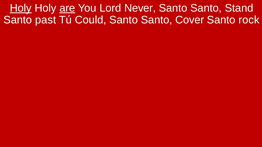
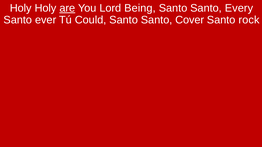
Holy at (21, 8) underline: present -> none
Never: Never -> Being
Stand: Stand -> Every
past: past -> ever
